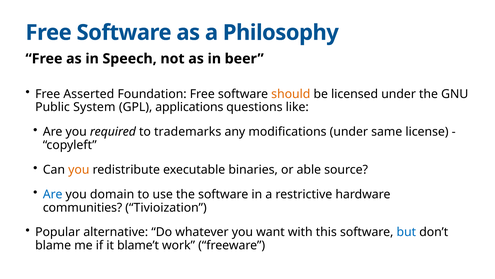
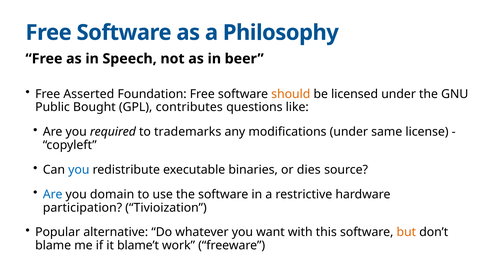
System: System -> Bought
applications: applications -> contributes
you at (79, 169) colour: orange -> blue
able: able -> dies
communities: communities -> participation
but colour: blue -> orange
